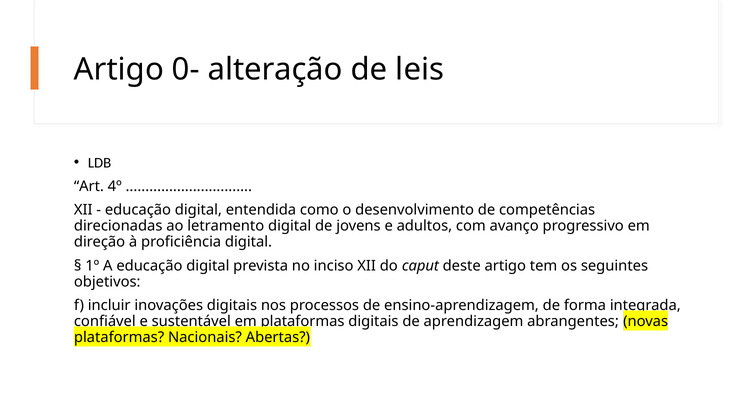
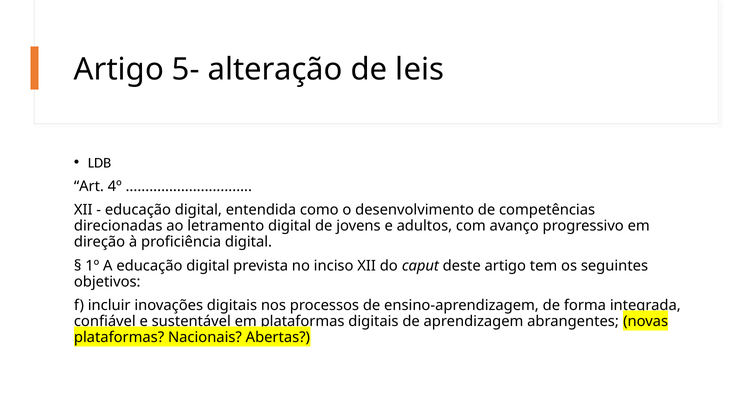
0-: 0- -> 5-
